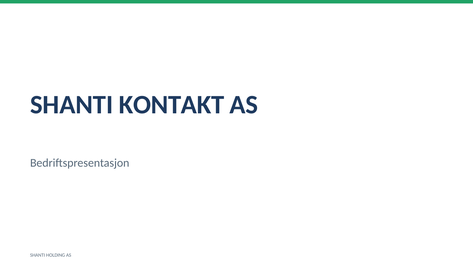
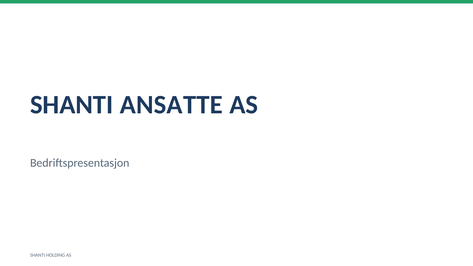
KONTAKT: KONTAKT -> ANSATTE
